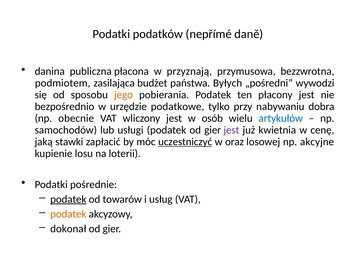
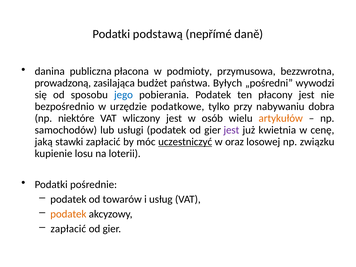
podatków: podatków -> podstawą
przyznają: przyznają -> podmioty
podmiotem: podmiotem -> prowadzoną
jego colour: orange -> blue
obecnie: obecnie -> niektóre
artykułów colour: blue -> orange
akcyjne: akcyjne -> związku
podatek at (68, 199) underline: present -> none
dokonał at (68, 229): dokonał -> zapłacić
